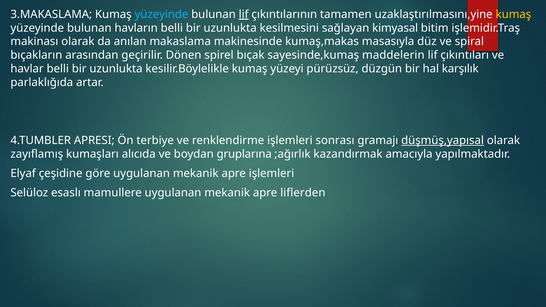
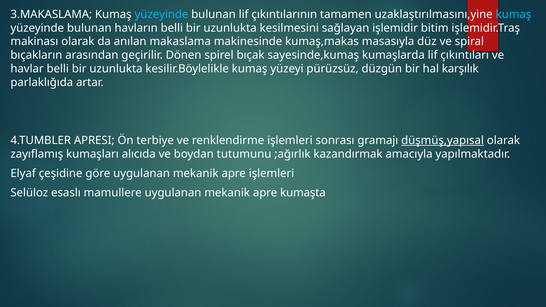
lif at (244, 14) underline: present -> none
kumaş at (513, 14) colour: yellow -> light blue
kimyasal: kimyasal -> işlemidir
maddelerin: maddelerin -> kumaşlarda
gruplarına: gruplarına -> tutumunu
liflerden: liflerden -> kumaşta
